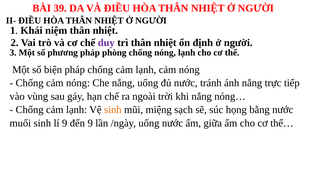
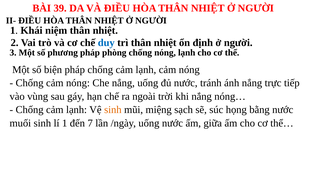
duy colour: purple -> blue
lí 9: 9 -> 1
đến 9: 9 -> 7
